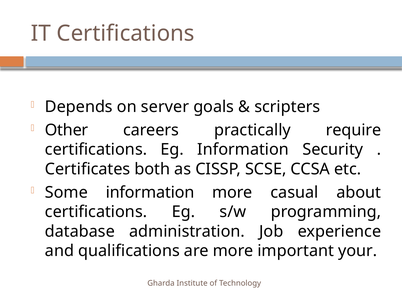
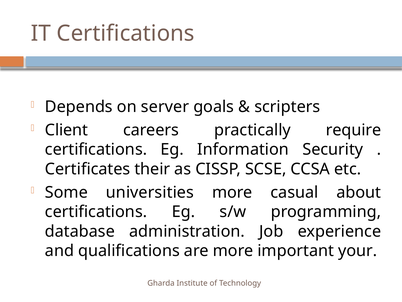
Other: Other -> Client
both: both -> their
Some information: information -> universities
